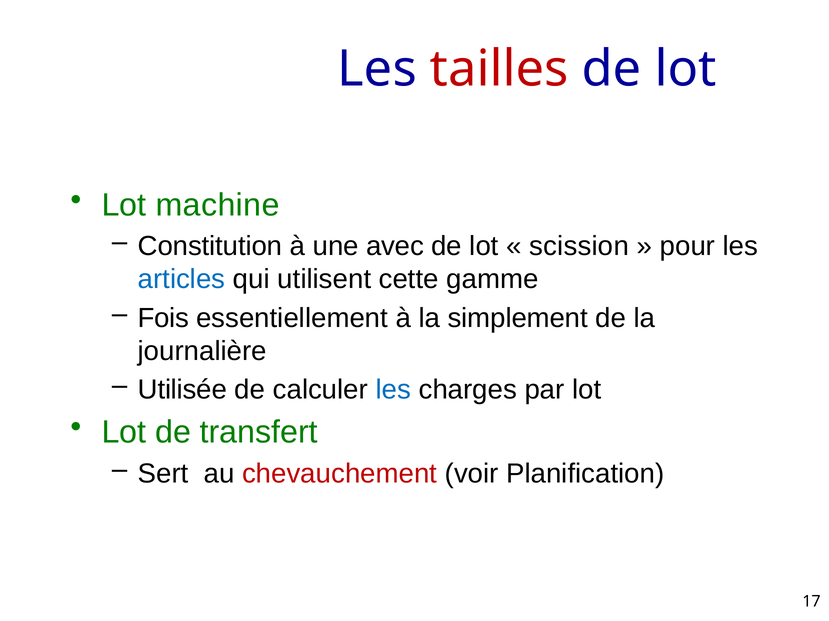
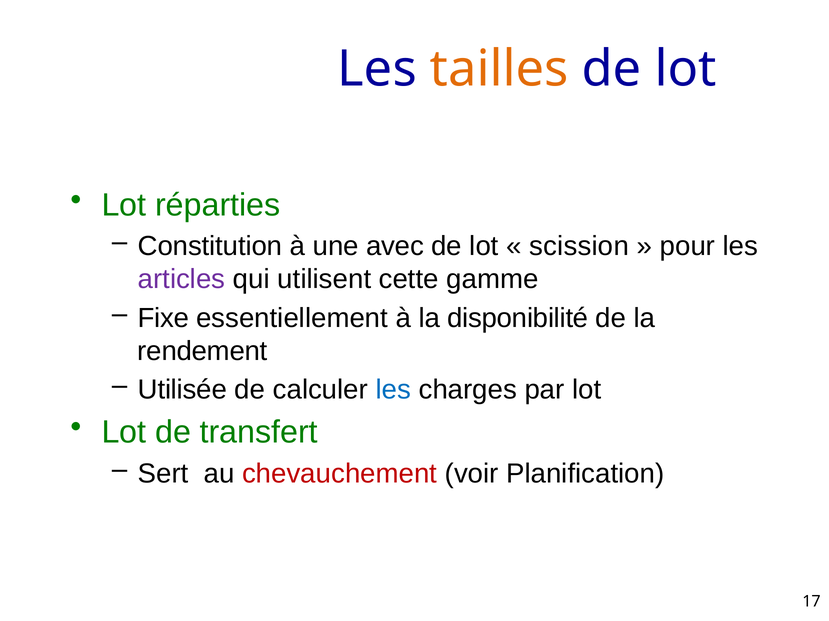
tailles colour: red -> orange
machine: machine -> réparties
articles colour: blue -> purple
Fois: Fois -> Fixe
simplement: simplement -> disponibilité
journalière: journalière -> rendement
